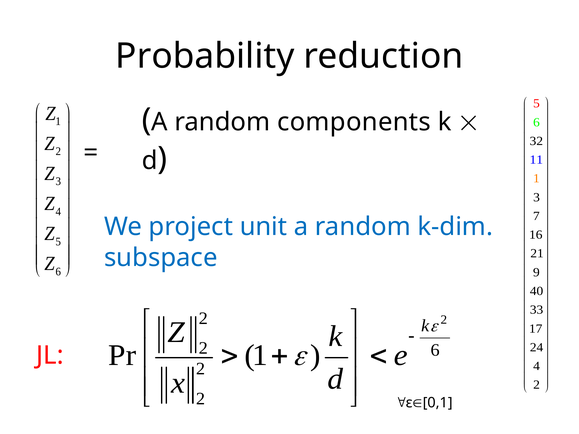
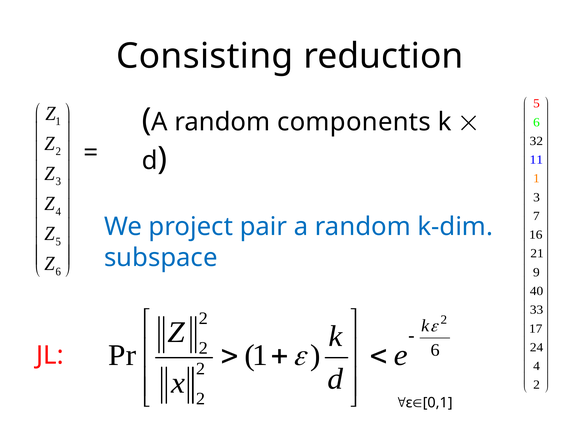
Probability: Probability -> Consisting
unit: unit -> pair
